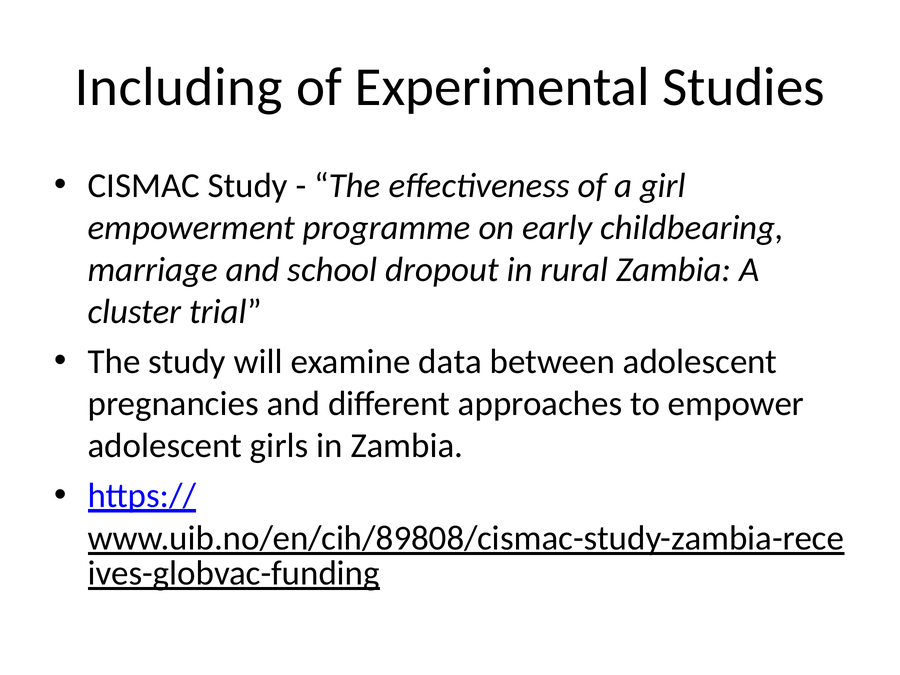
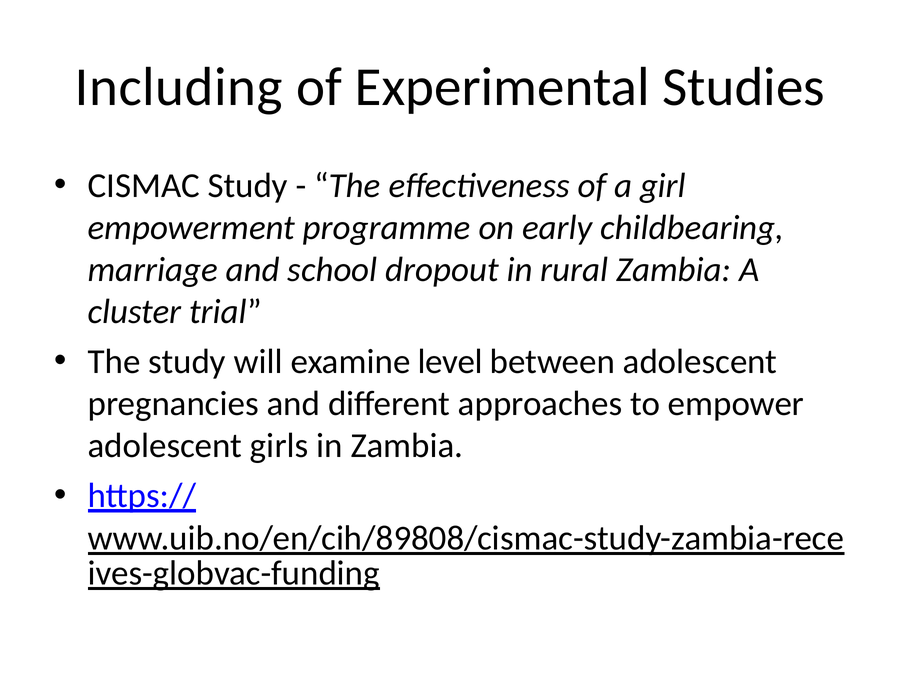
data: data -> level
